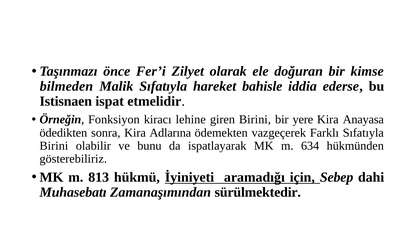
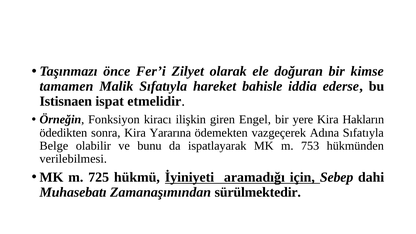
bilmeden: bilmeden -> tamamen
lehine: lehine -> ilişkin
giren Birini: Birini -> Engel
Anayasa: Anayasa -> Hakların
Adlarına: Adlarına -> Yararına
Farklı: Farklı -> Adına
Birini at (54, 146): Birini -> Belge
634: 634 -> 753
gösterebiliriz: gösterebiliriz -> verilebilmesi
813: 813 -> 725
